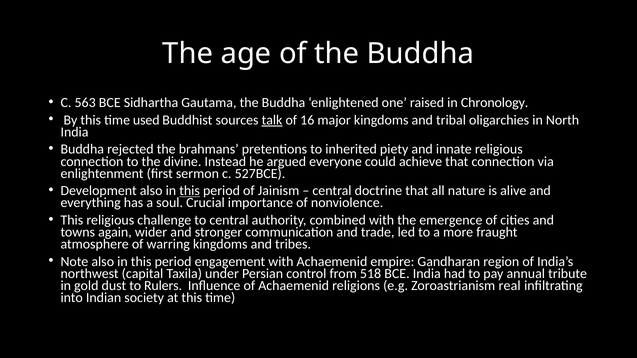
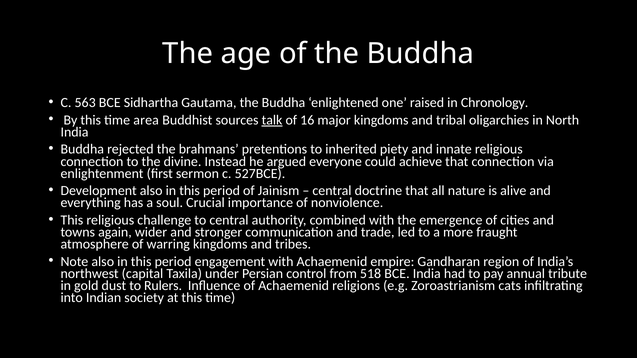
used: used -> area
this at (190, 191) underline: present -> none
real: real -> cats
